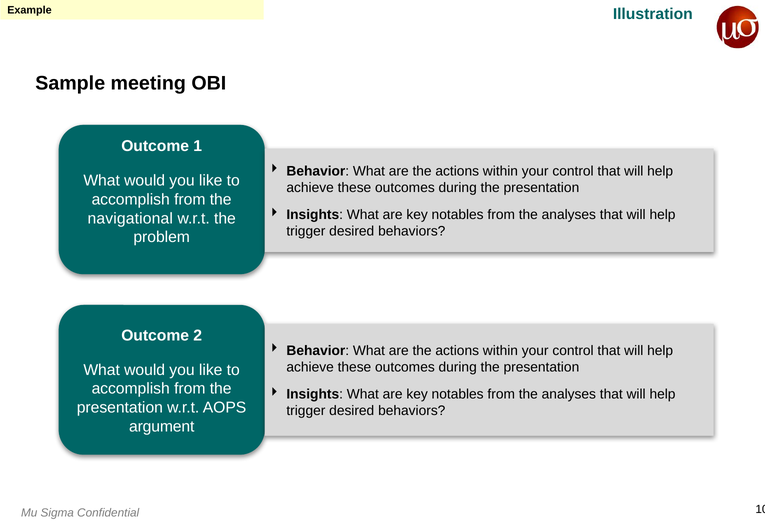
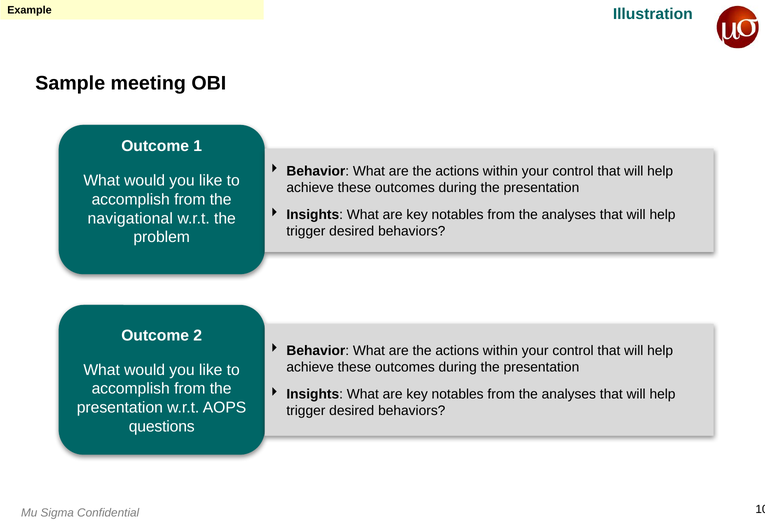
argument: argument -> questions
